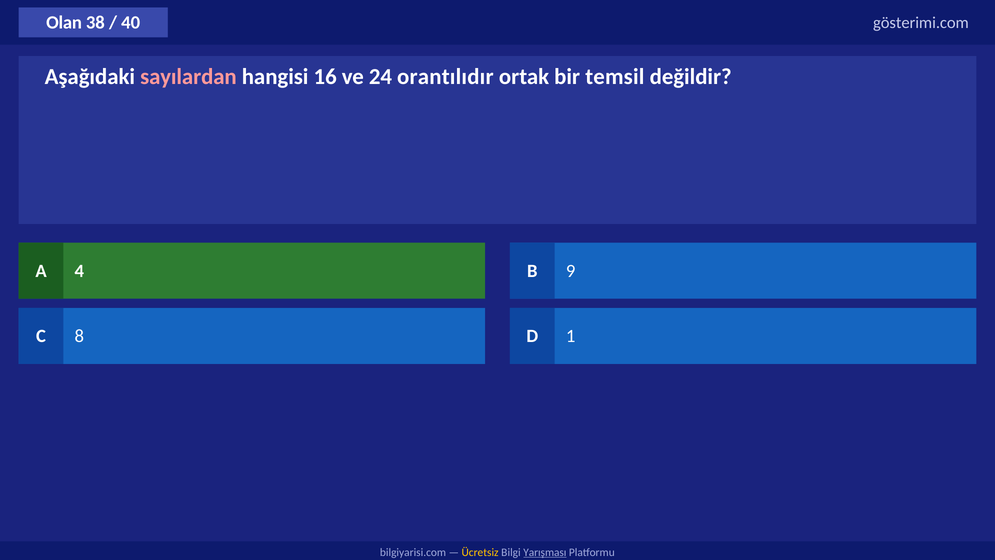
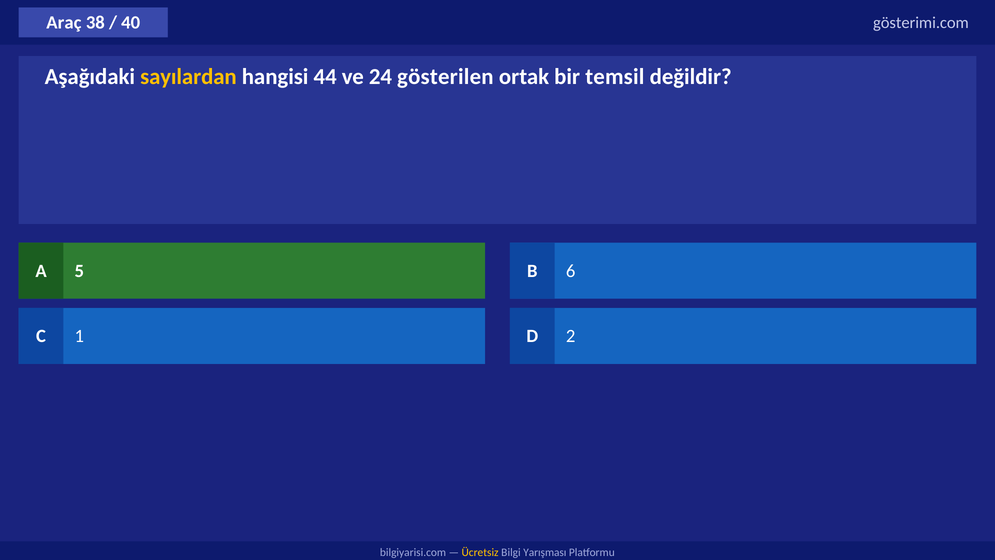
Olan: Olan -> Araç
sayılardan colour: pink -> yellow
16: 16 -> 44
orantılıdır: orantılıdır -> gösterilen
4: 4 -> 5
9: 9 -> 6
8: 8 -> 1
1: 1 -> 2
Yarışması underline: present -> none
